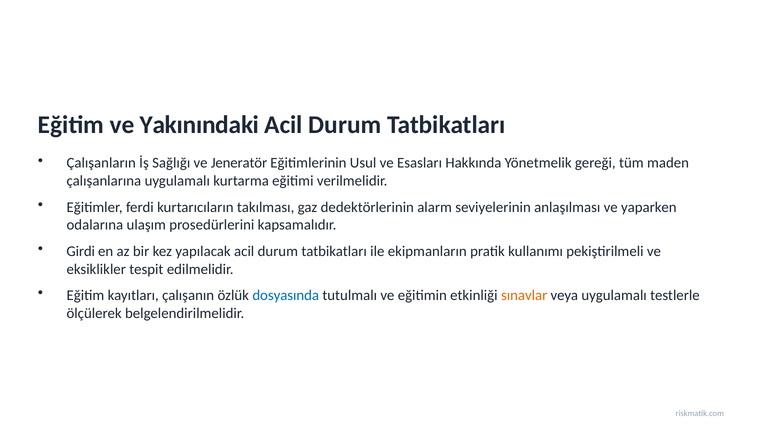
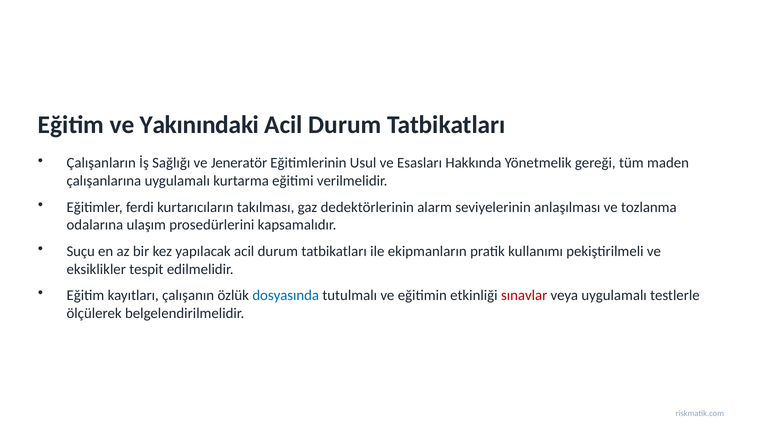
yaparken: yaparken -> tozlanma
Girdi: Girdi -> Suçu
sınavlar colour: orange -> red
